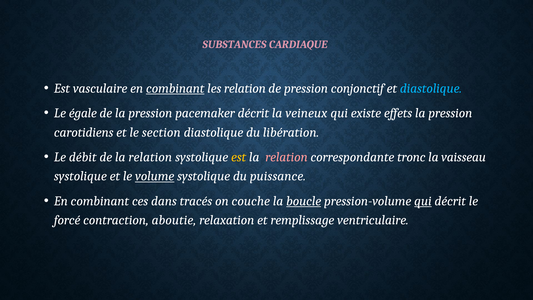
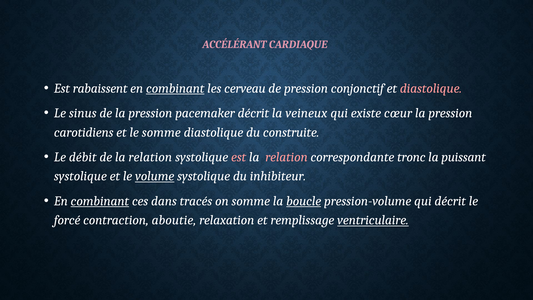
SUBSTANCES: SUBSTANCES -> ACCÉLÉRANT
vasculaire: vasculaire -> rabaissent
les relation: relation -> cerveau
diastolique at (431, 88) colour: light blue -> pink
égale: égale -> sinus
effets: effets -> cœur
le section: section -> somme
libération: libération -> construite
est at (239, 157) colour: yellow -> pink
vaisseau: vaisseau -> puissant
puissance: puissance -> inhibiteur
combinant at (100, 201) underline: none -> present
on couche: couche -> somme
qui at (423, 201) underline: present -> none
ventriculaire underline: none -> present
